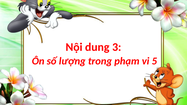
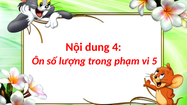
3: 3 -> 4
